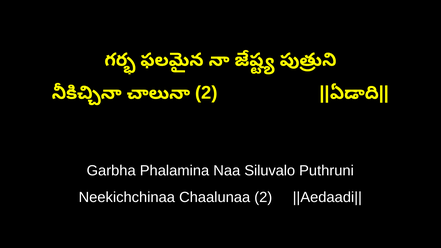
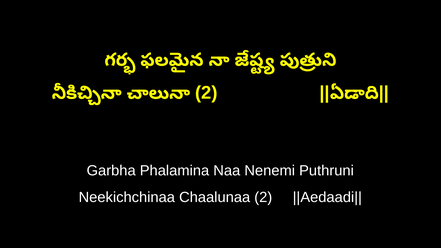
Siluvalo: Siluvalo -> Nenemi
